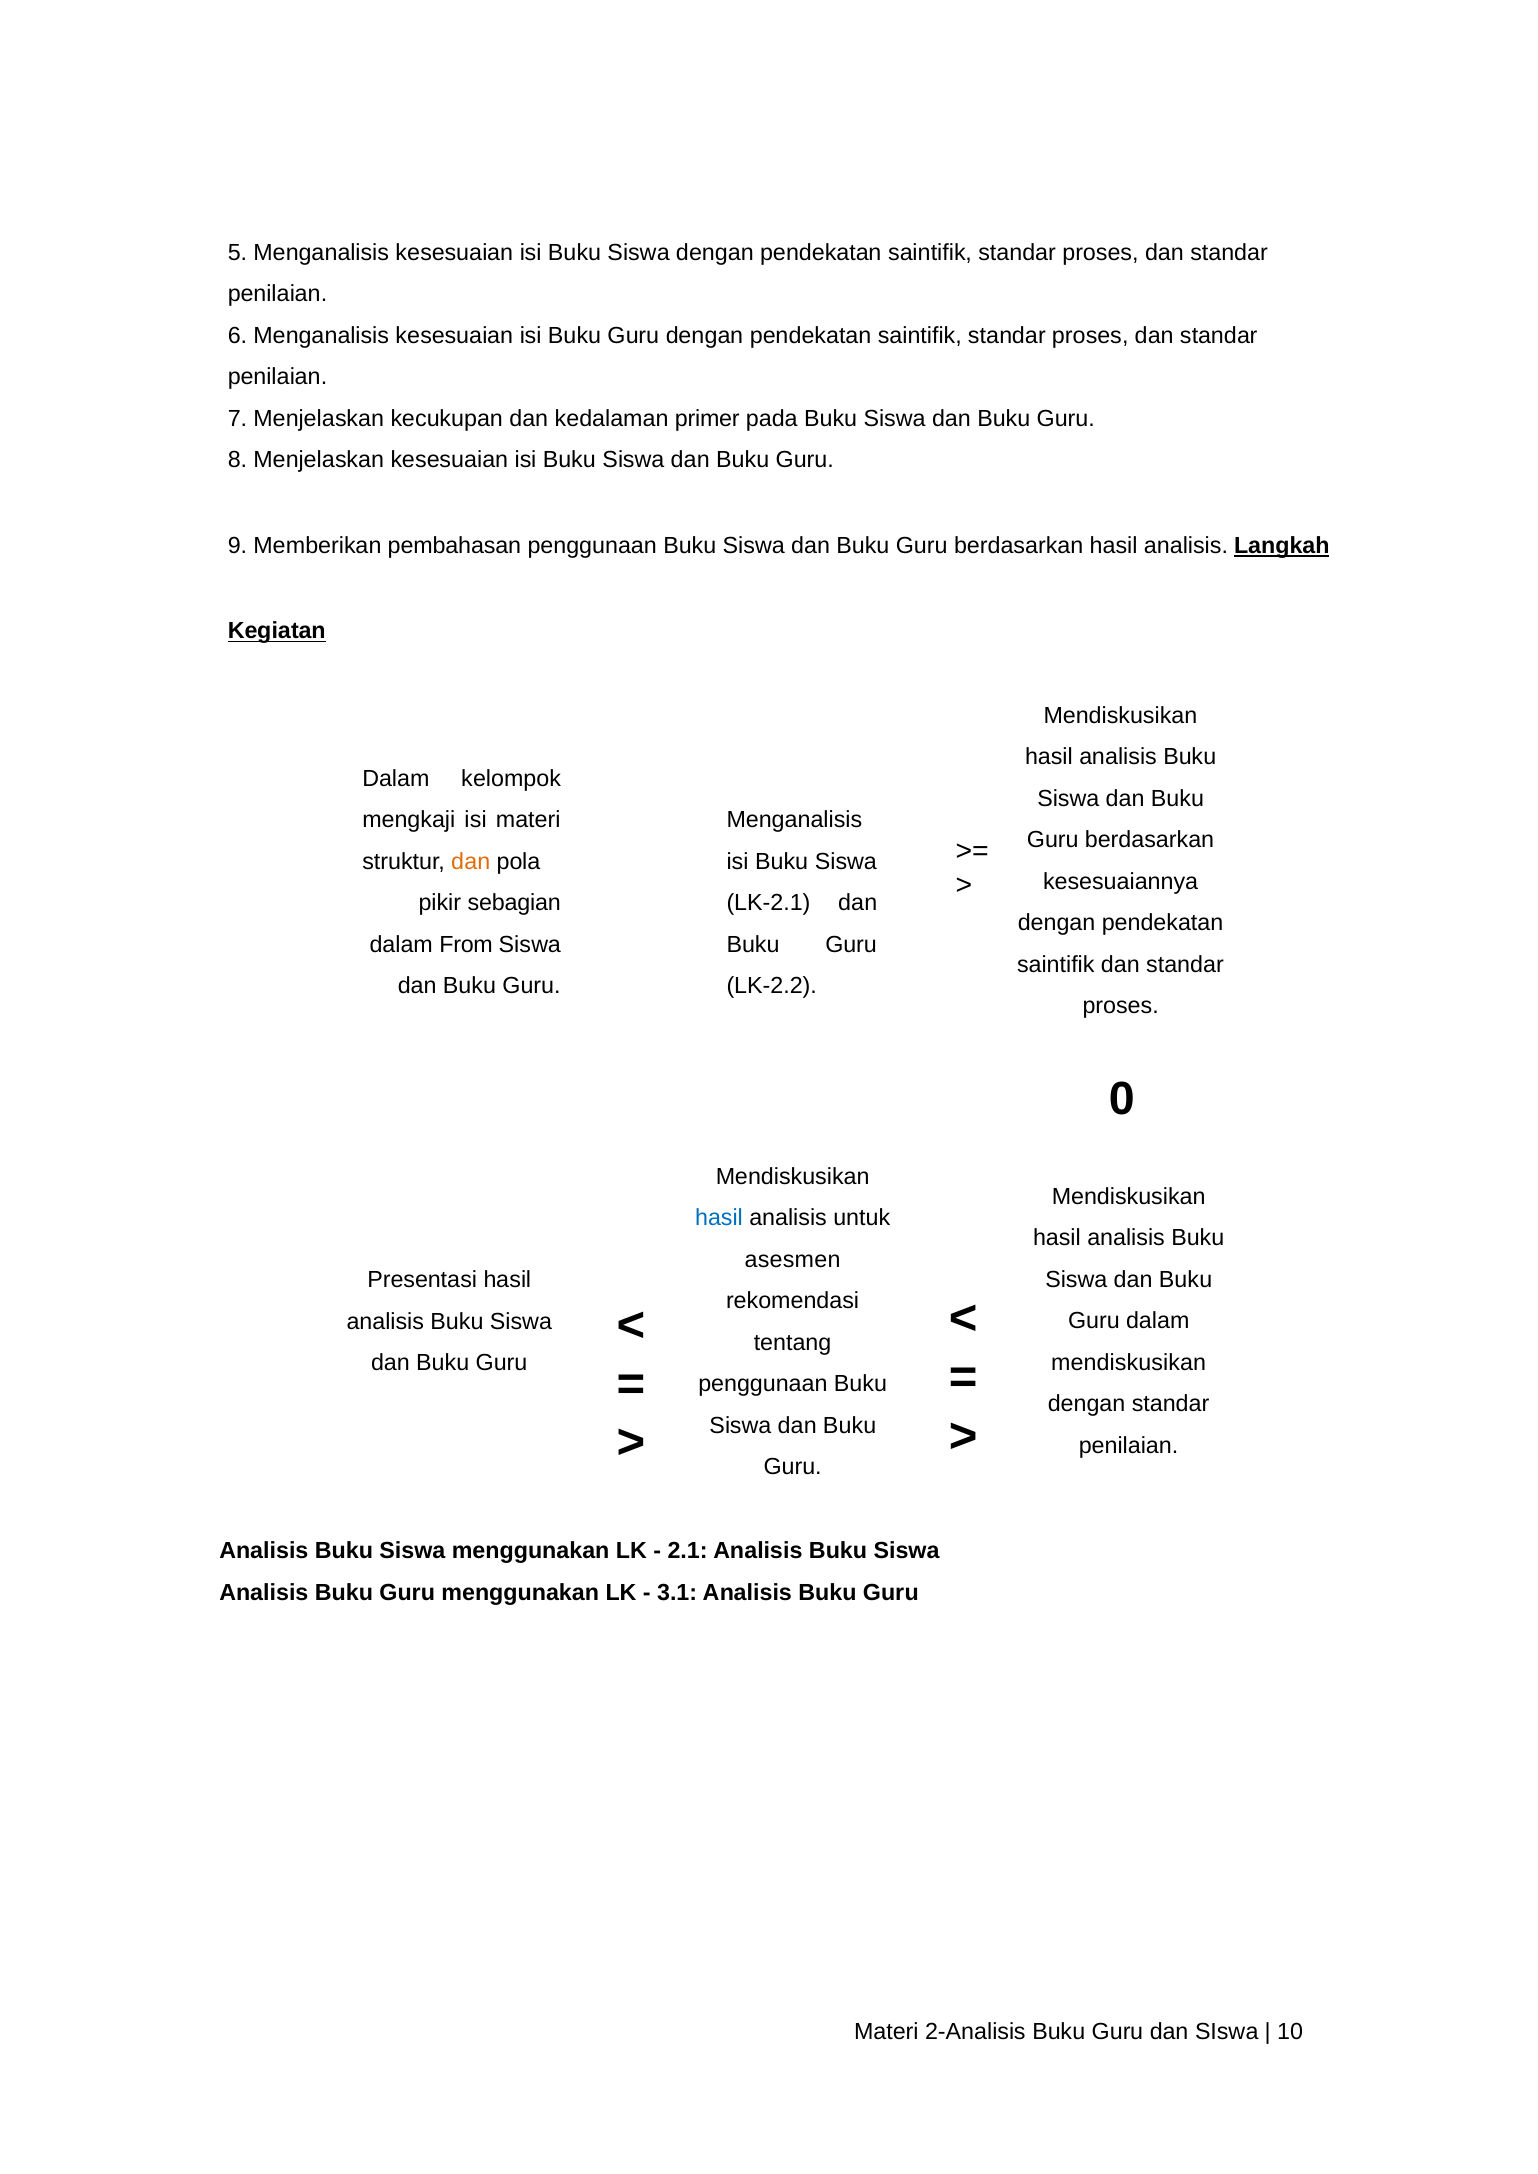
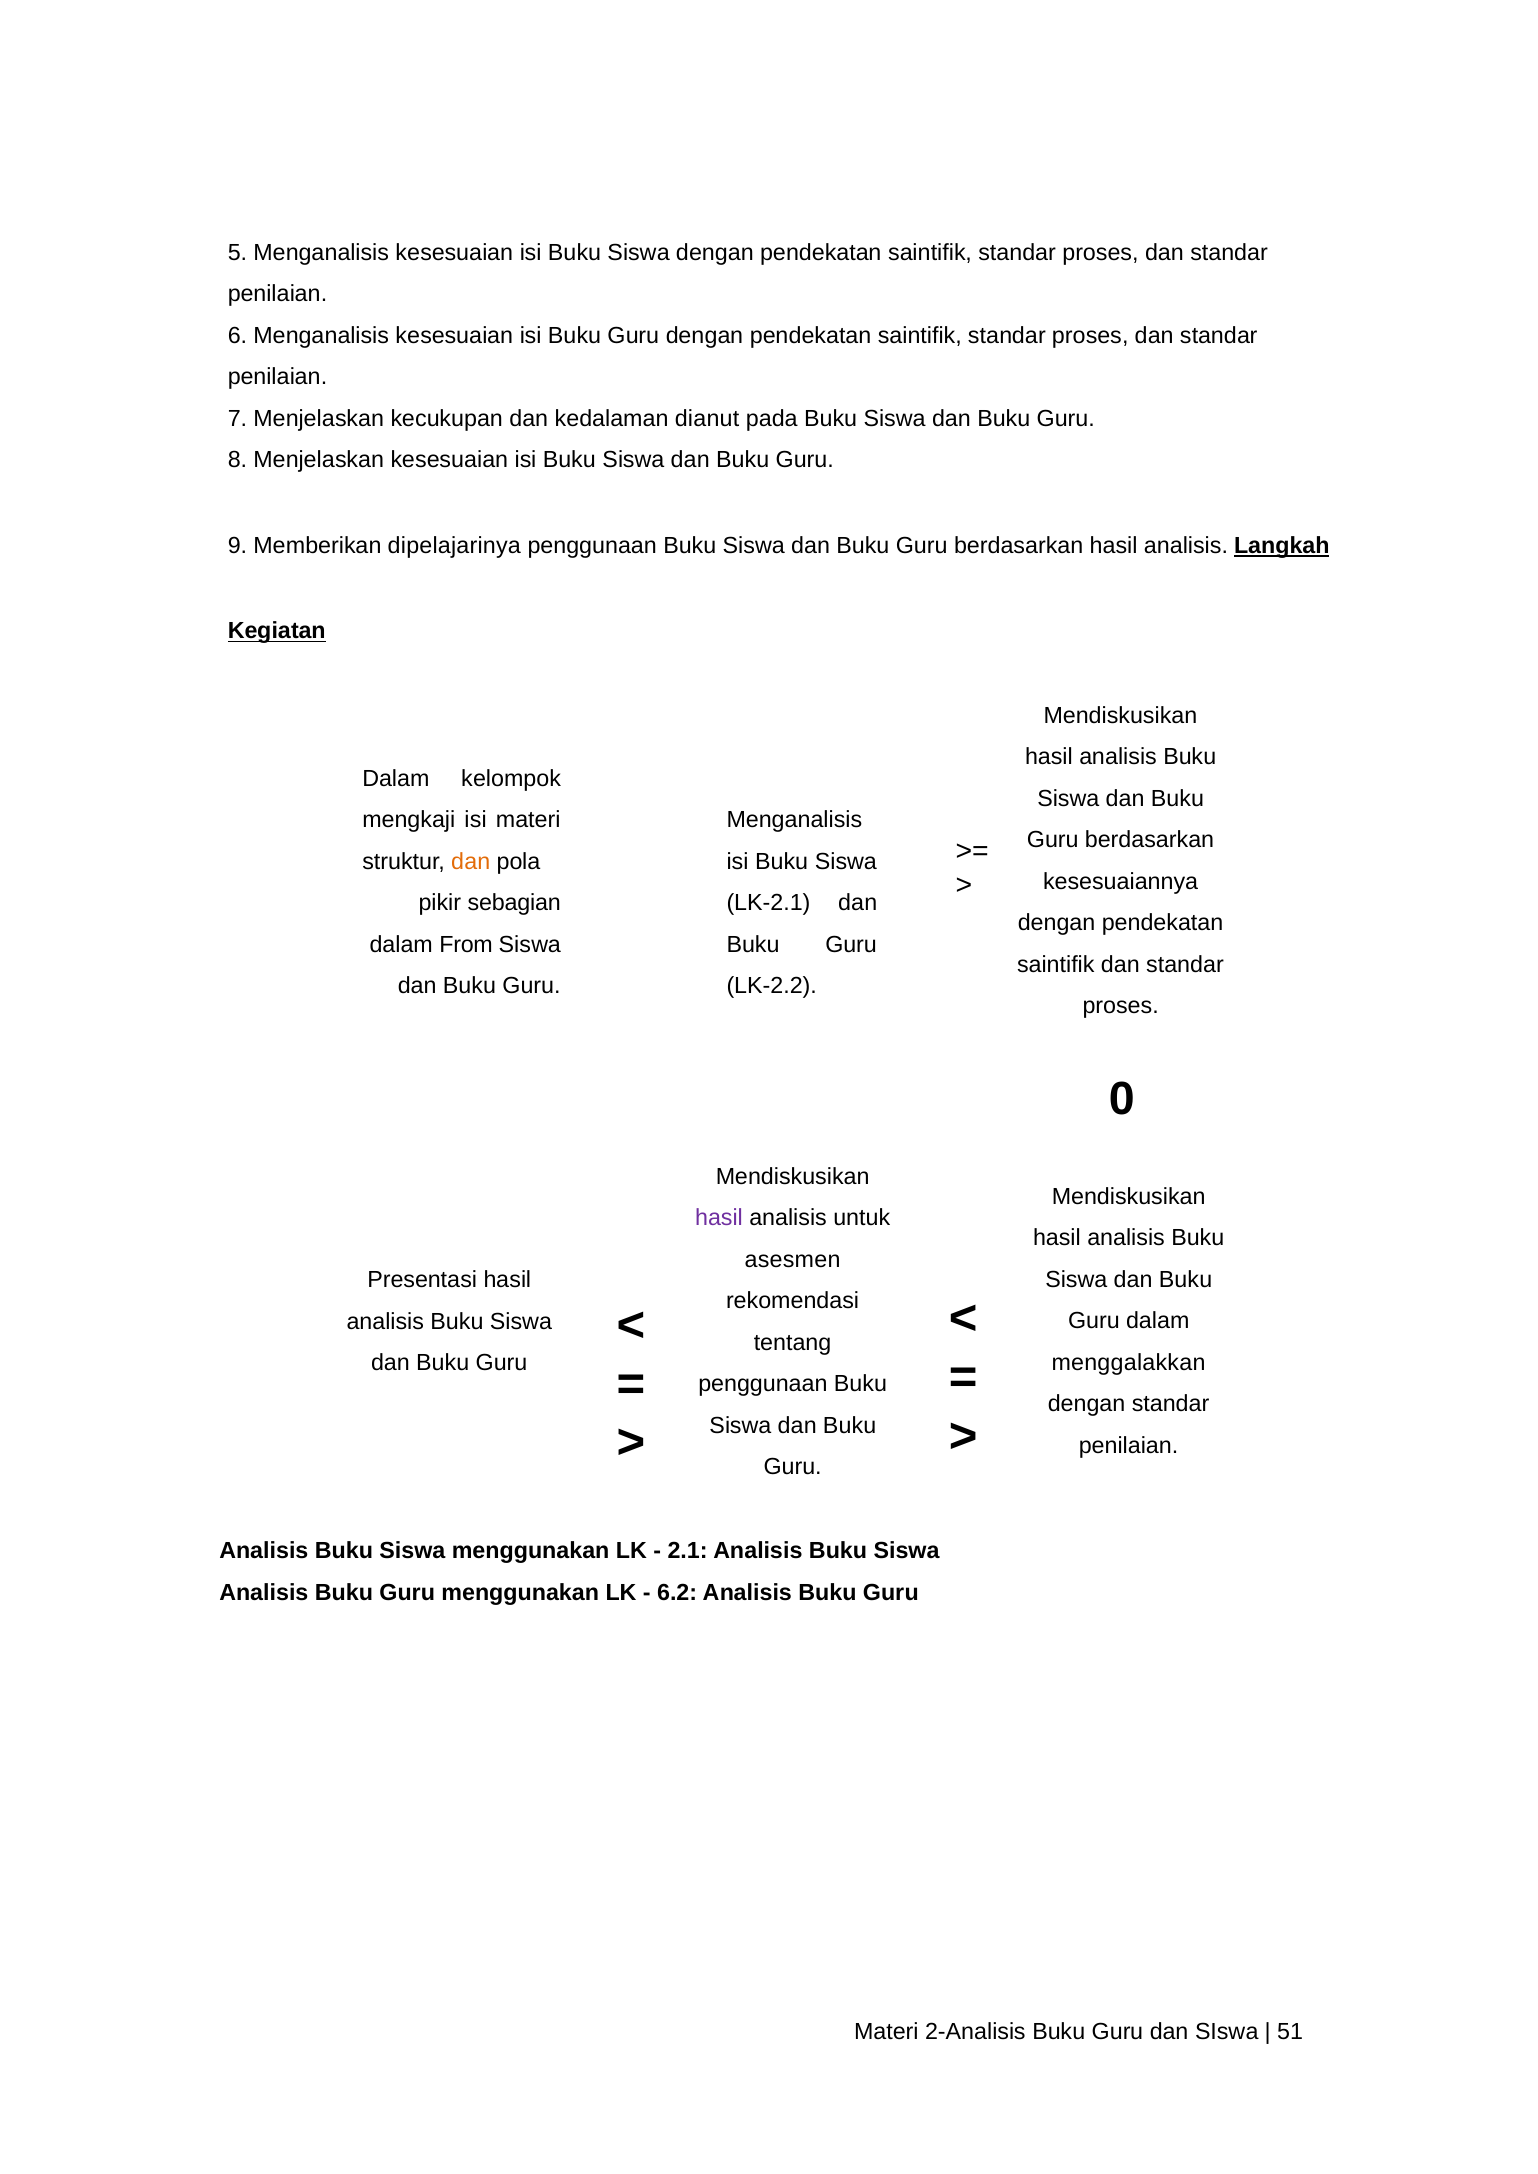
primer: primer -> dianut
pembahasan: pembahasan -> dipelajarinya
hasil at (719, 1218) colour: blue -> purple
mendiskusikan at (1129, 1363): mendiskusikan -> menggalakkan
3.1: 3.1 -> 6.2
10: 10 -> 51
